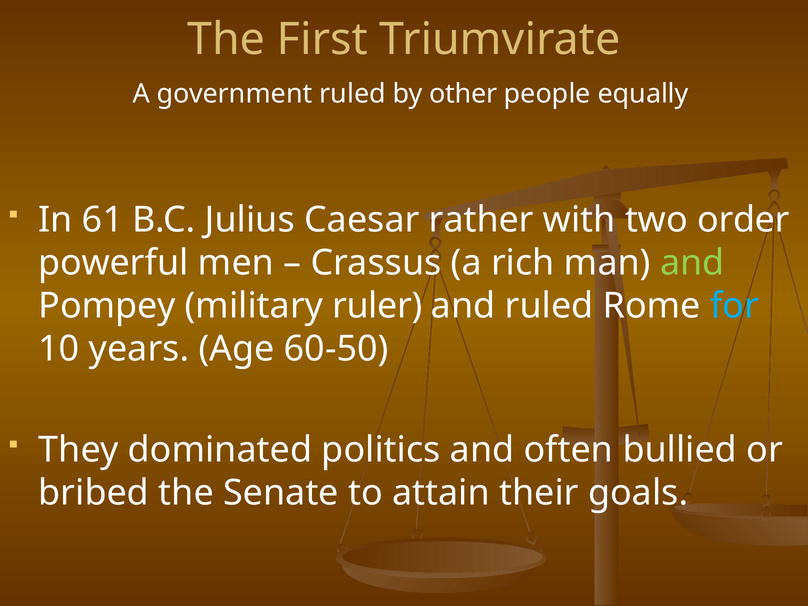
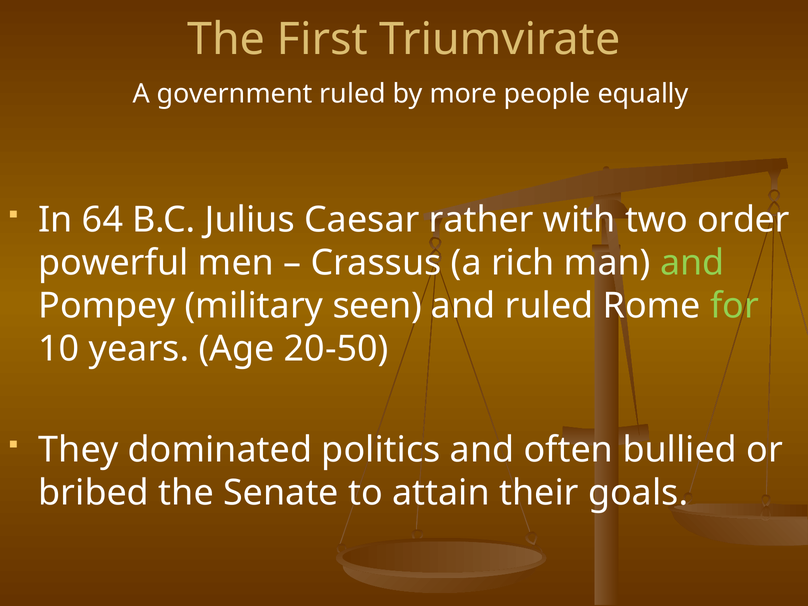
other: other -> more
61: 61 -> 64
ruler: ruler -> seen
for colour: light blue -> light green
60-50: 60-50 -> 20-50
